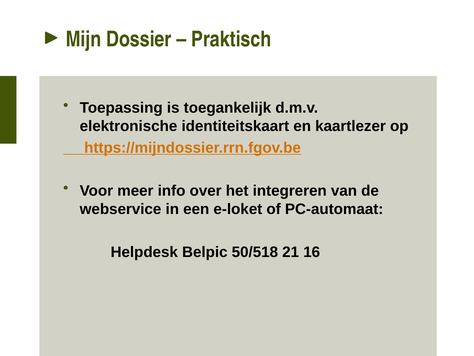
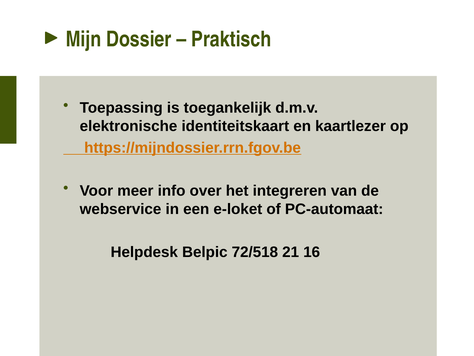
50/518: 50/518 -> 72/518
